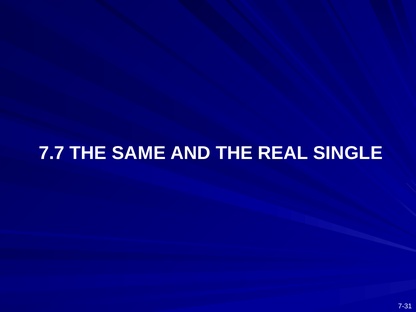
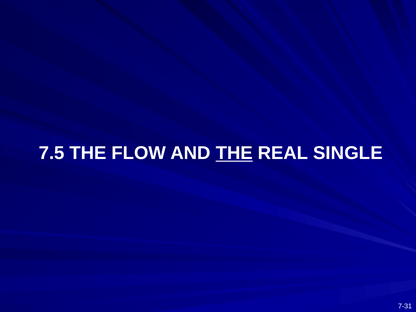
7.7: 7.7 -> 7.5
SAME: SAME -> FLOW
THE at (234, 153) underline: none -> present
